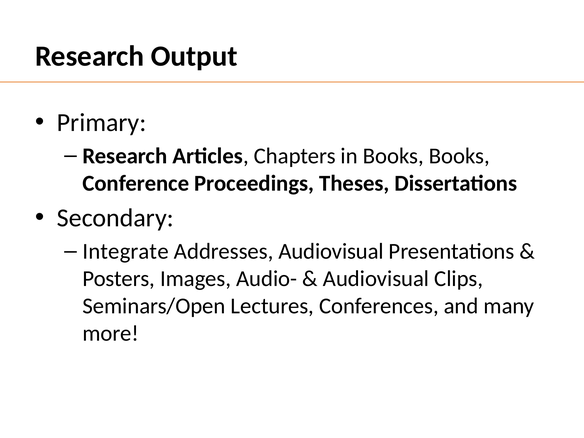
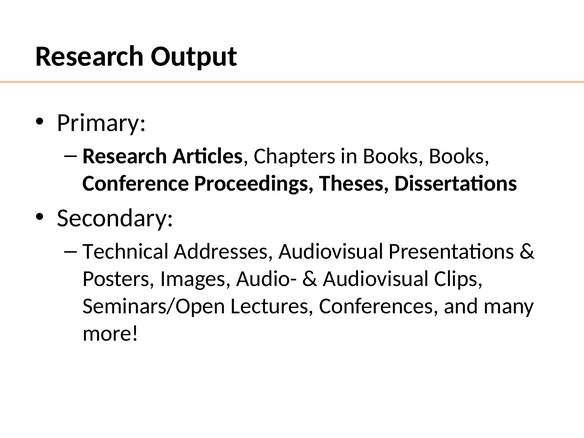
Integrate: Integrate -> Technical
